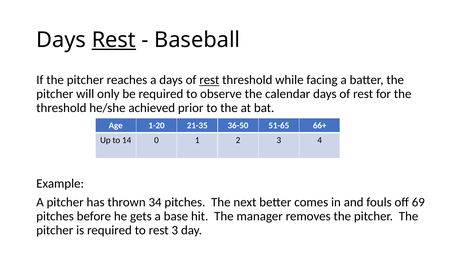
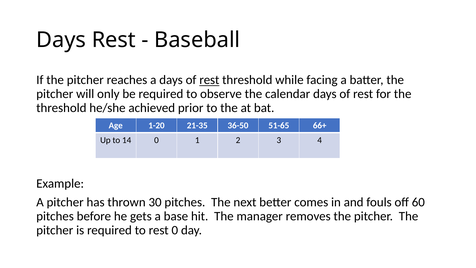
Rest at (114, 40) underline: present -> none
34: 34 -> 30
69: 69 -> 60
rest 3: 3 -> 0
